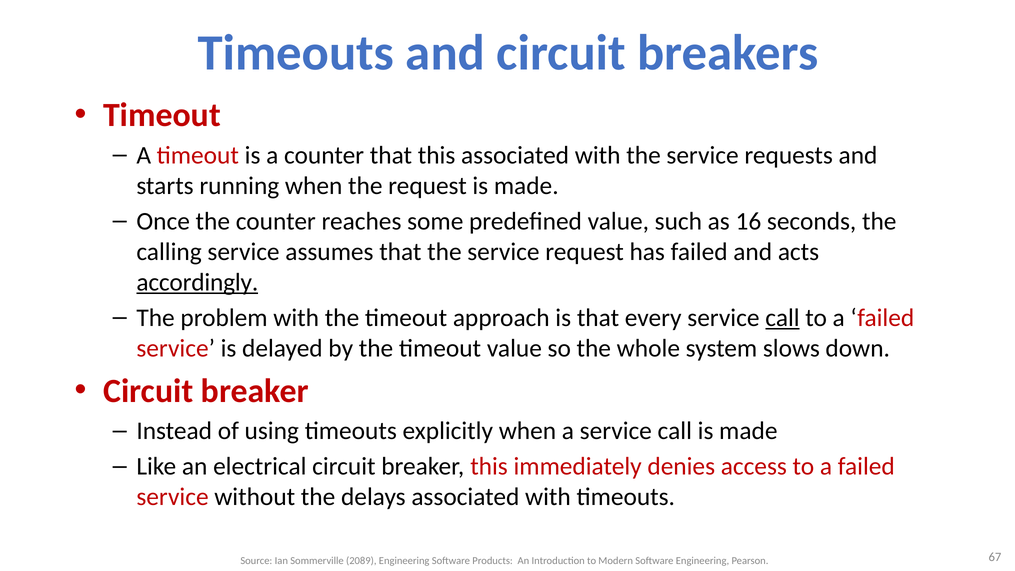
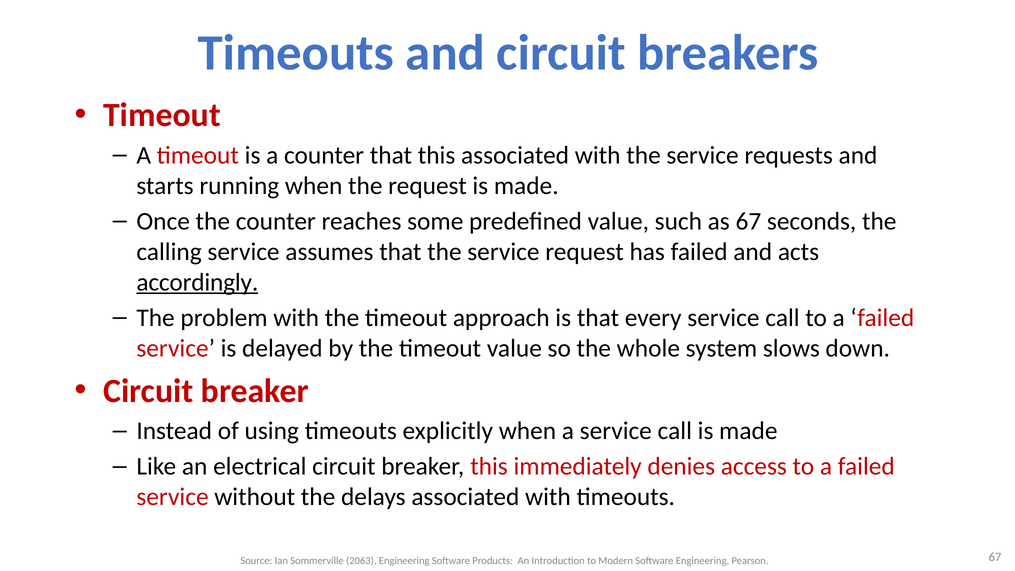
as 16: 16 -> 67
call at (782, 318) underline: present -> none
2089: 2089 -> 2063
